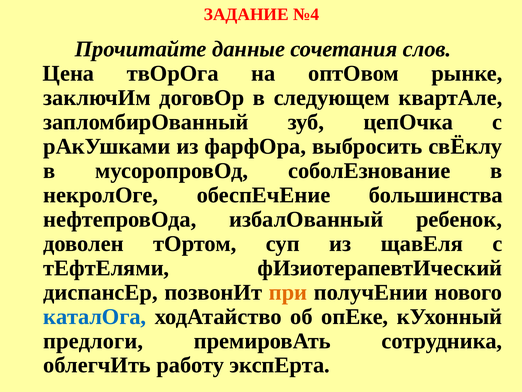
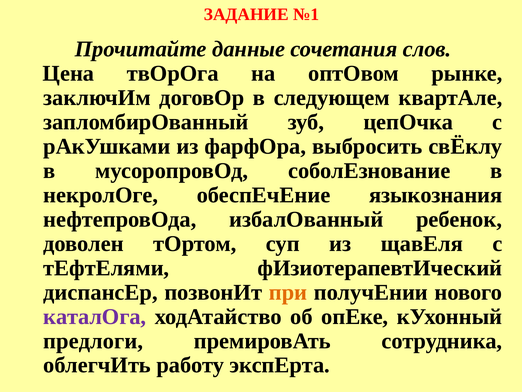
№4: №4 -> №1
большинства: большинства -> языкознания
каталОга colour: blue -> purple
